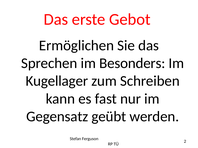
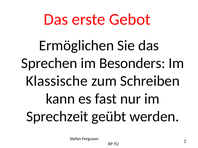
Kugellager: Kugellager -> Klassische
Gegensatz: Gegensatz -> Sprechzeit
